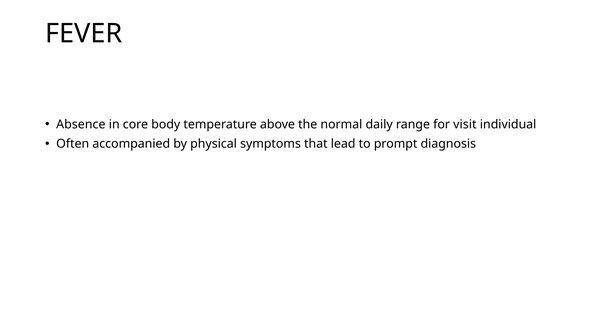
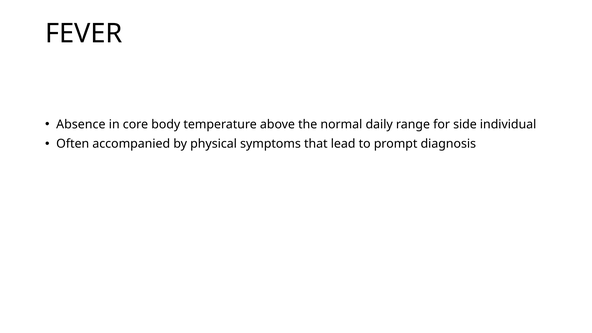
visit: visit -> side
